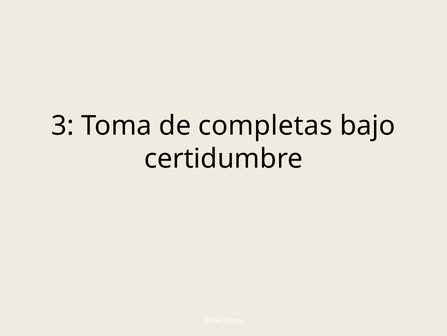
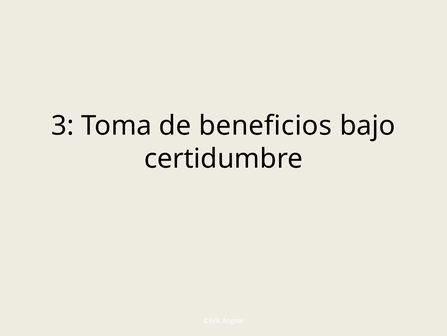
completas: completas -> beneficios
